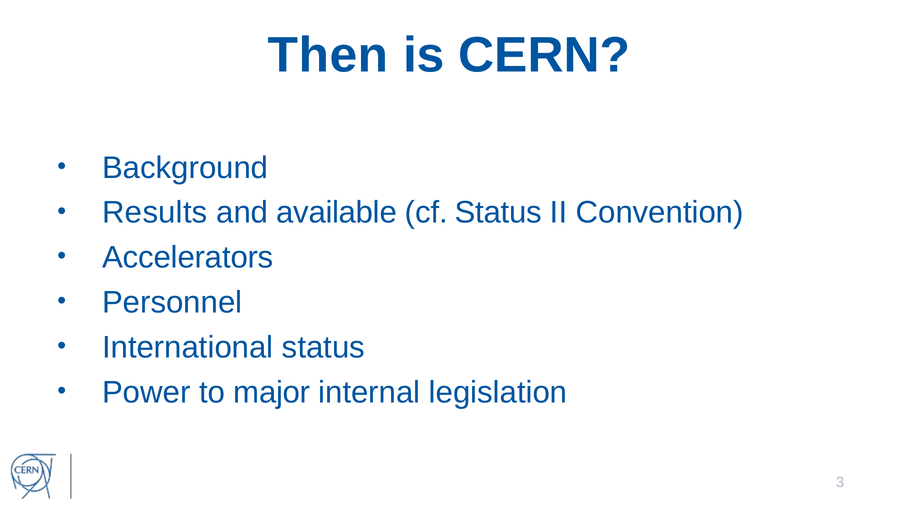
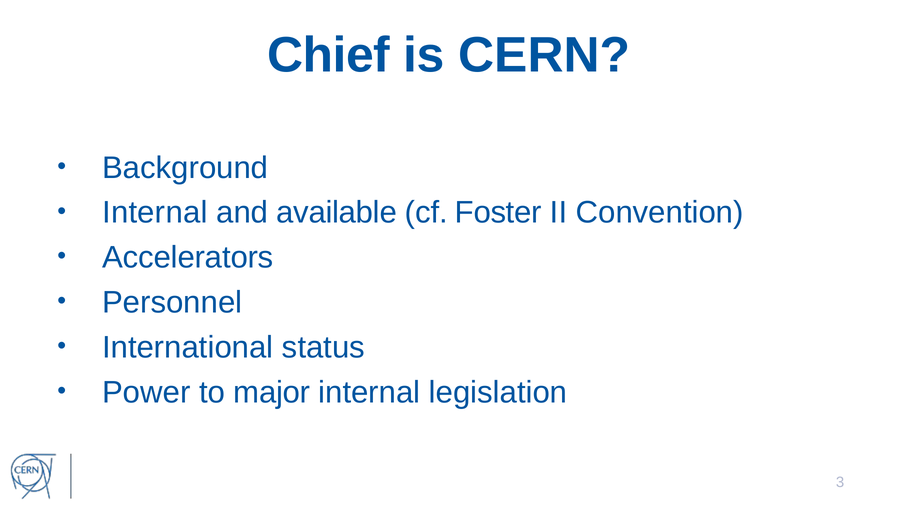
Then: Then -> Chief
Results at (155, 213): Results -> Internal
cf Status: Status -> Foster
